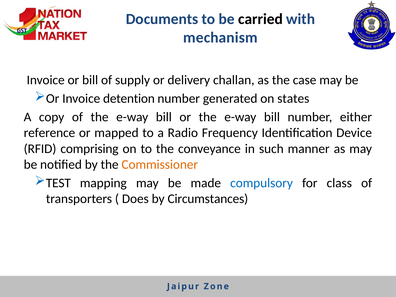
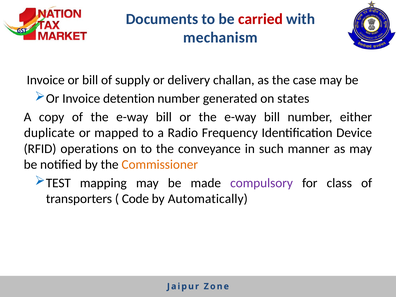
carried colour: black -> red
reference: reference -> duplicate
comprising: comprising -> operations
compulsory colour: blue -> purple
Does: Does -> Code
Circumstances: Circumstances -> Automatically
